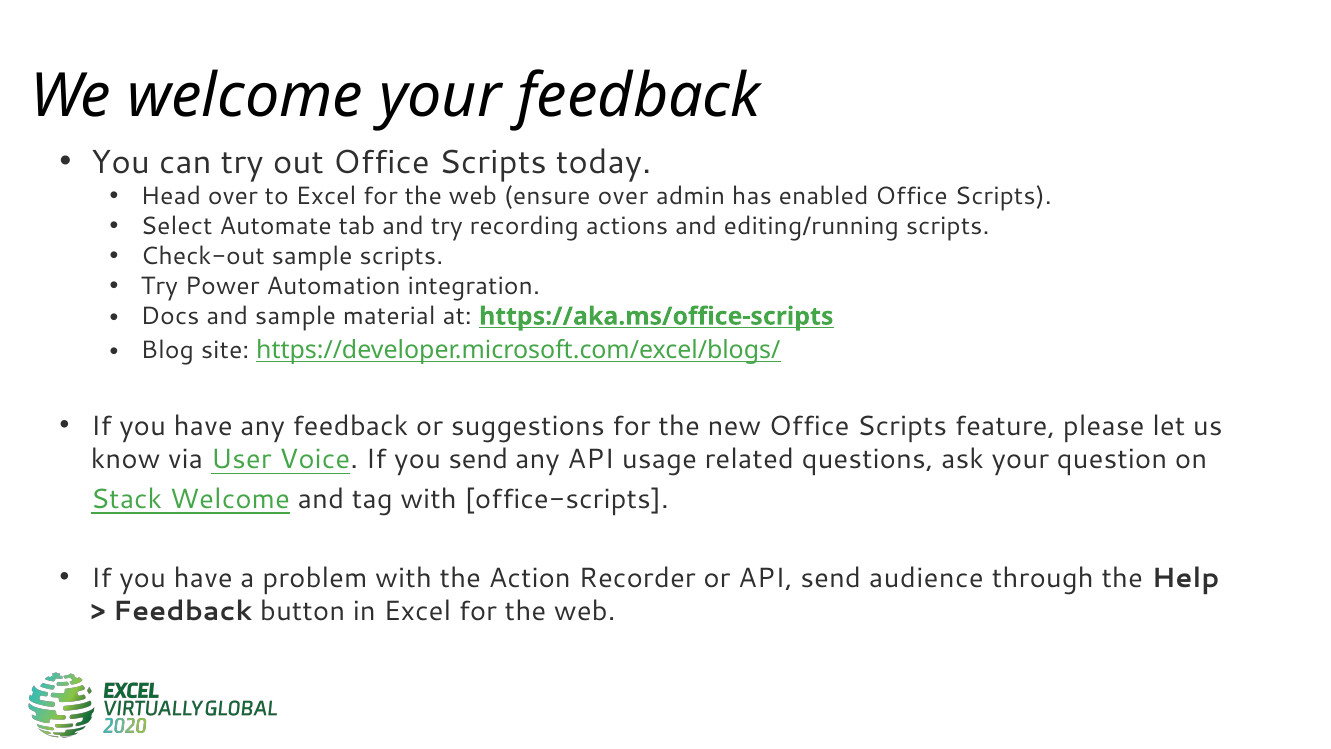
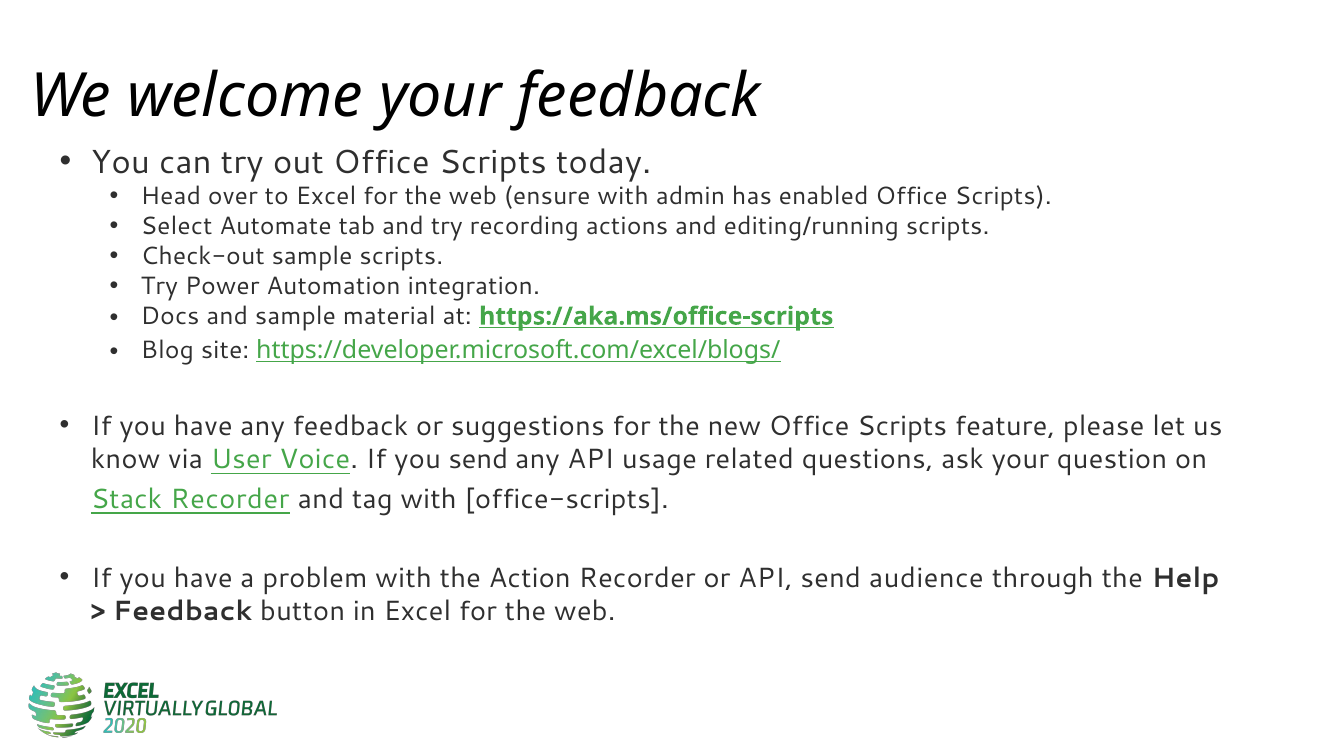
ensure over: over -> with
Stack Welcome: Welcome -> Recorder
